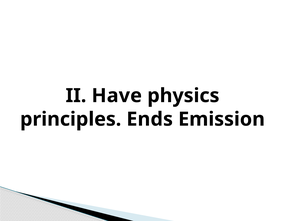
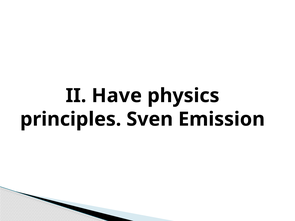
Ends: Ends -> Sven
